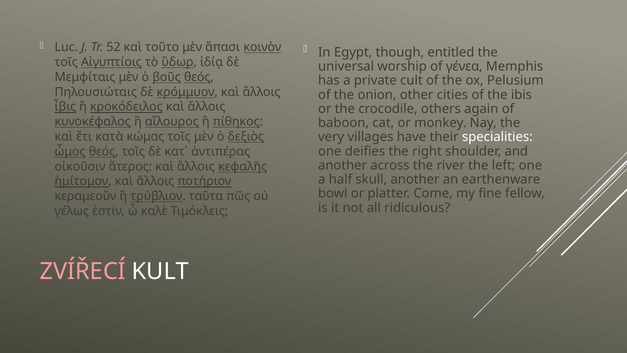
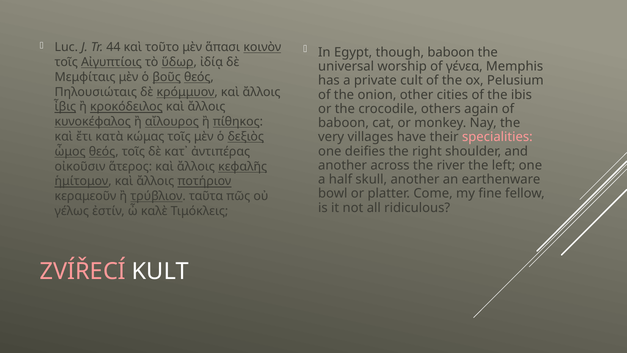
52: 52 -> 44
though entitled: entitled -> baboon
specialities colour: white -> pink
